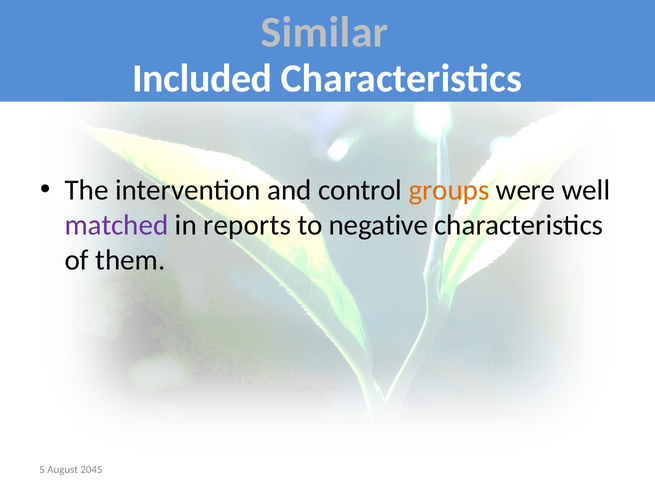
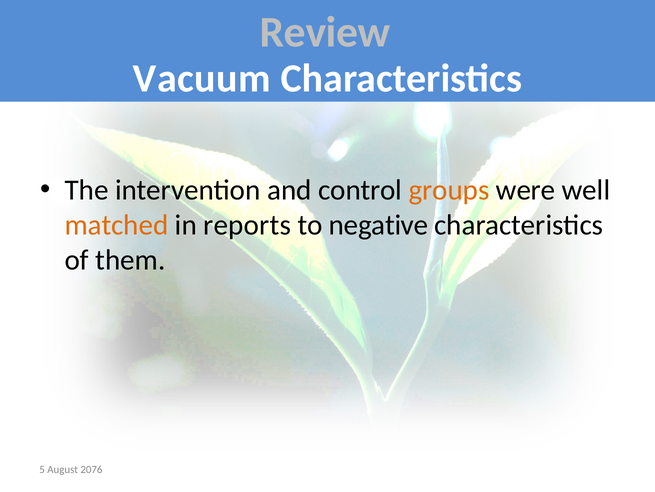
Similar: Similar -> Review
Included: Included -> Vacuum
matched colour: purple -> orange
2045: 2045 -> 2076
